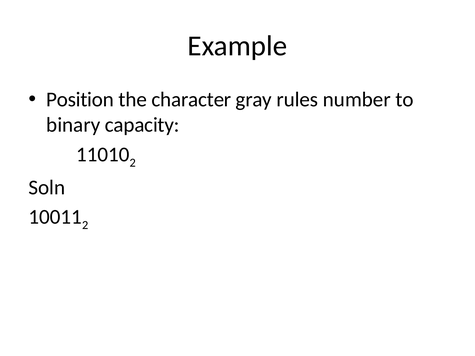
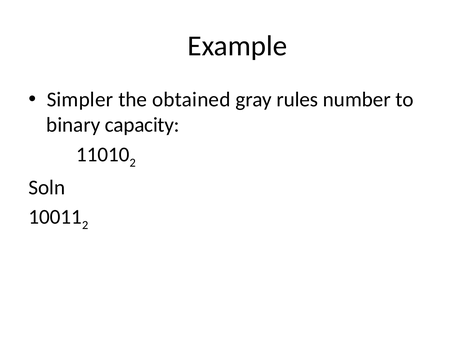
Position: Position -> Simpler
character: character -> obtained
